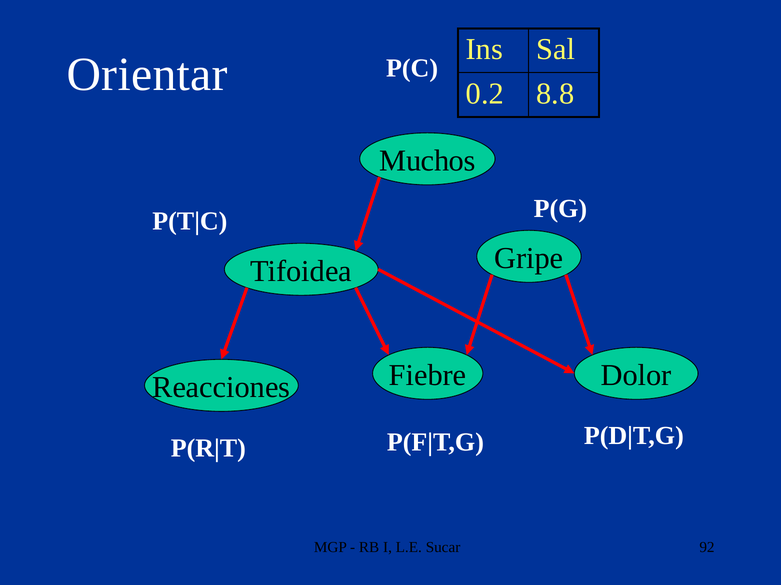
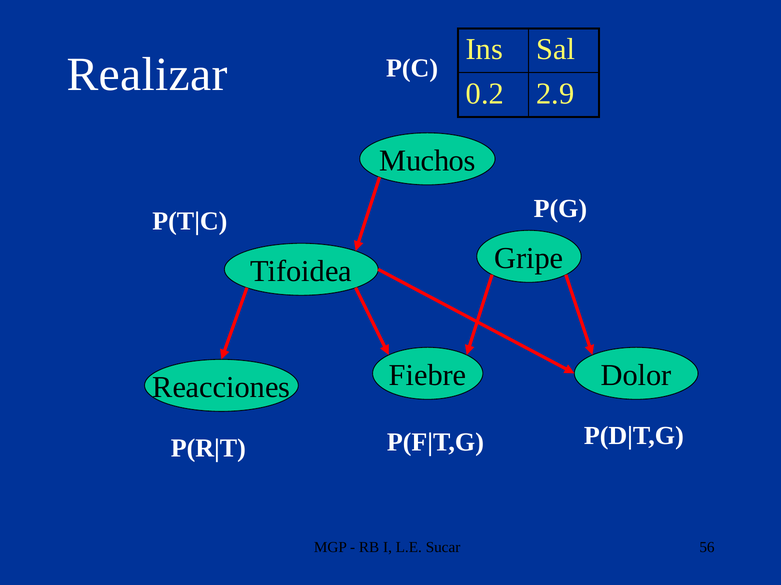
Orientar: Orientar -> Realizar
8.8: 8.8 -> 2.9
92: 92 -> 56
